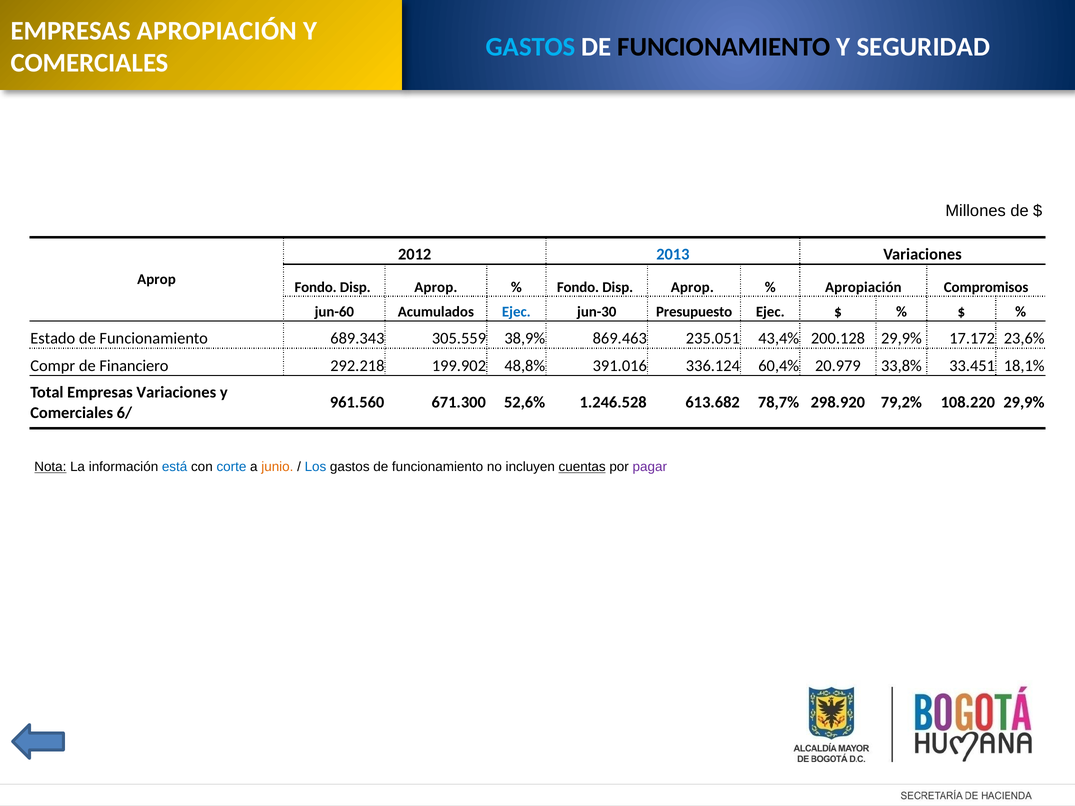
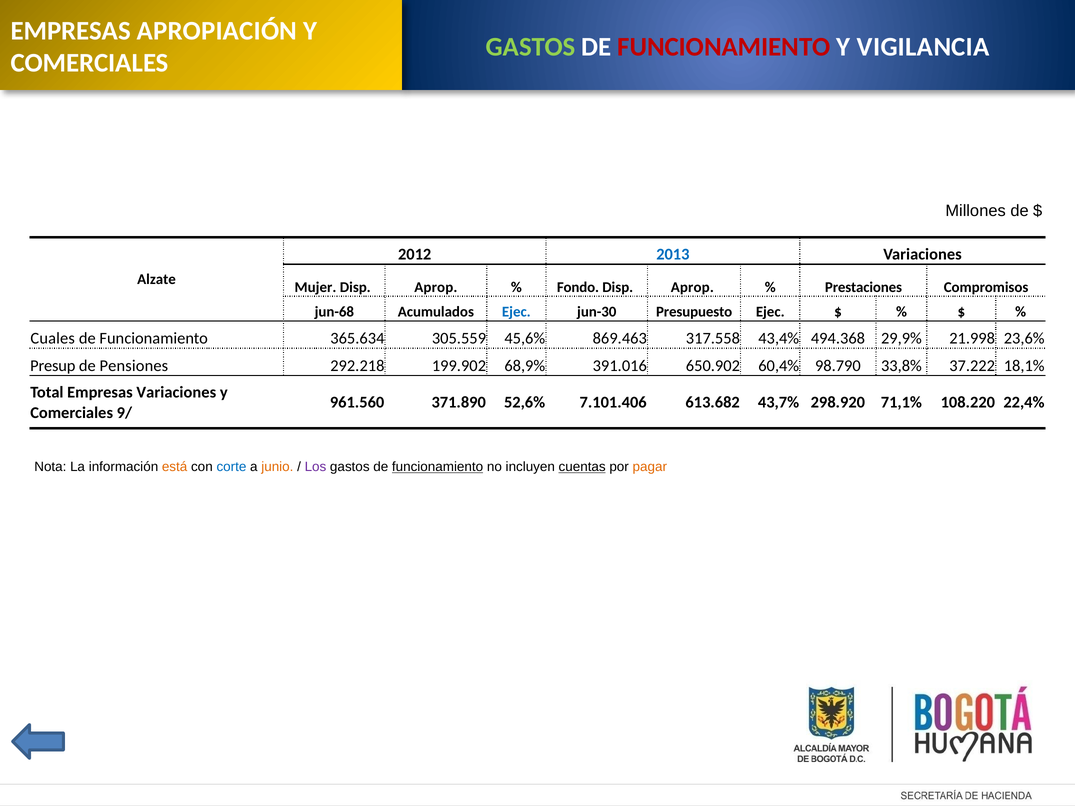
GASTOS at (531, 47) colour: light blue -> light green
FUNCIONAMIENTO at (724, 47) colour: black -> red
SEGURIDAD: SEGURIDAD -> VIGILANCIA
Aprop at (157, 280): Aprop -> Alzate
Fondo at (316, 287): Fondo -> Mujer
Apropiación at (863, 287): Apropiación -> Prestaciones
jun-60: jun-60 -> jun-68
Estado: Estado -> Cuales
689.343: 689.343 -> 365.634
38,9%: 38,9% -> 45,6%
235.051: 235.051 -> 317.558
200.128: 200.128 -> 494.368
17.172: 17.172 -> 21.998
Compr: Compr -> Presup
Financiero: Financiero -> Pensiones
48,8%: 48,8% -> 68,9%
336.124: 336.124 -> 650.902
20.979: 20.979 -> 98.790
33.451: 33.451 -> 37.222
671.300: 671.300 -> 371.890
1.246.528: 1.246.528 -> 7.101.406
78,7%: 78,7% -> 43,7%
79,2%: 79,2% -> 71,1%
108.220 29,9%: 29,9% -> 22,4%
6/: 6/ -> 9/
Nota underline: present -> none
está colour: blue -> orange
Los colour: blue -> purple
funcionamiento at (438, 467) underline: none -> present
pagar colour: purple -> orange
